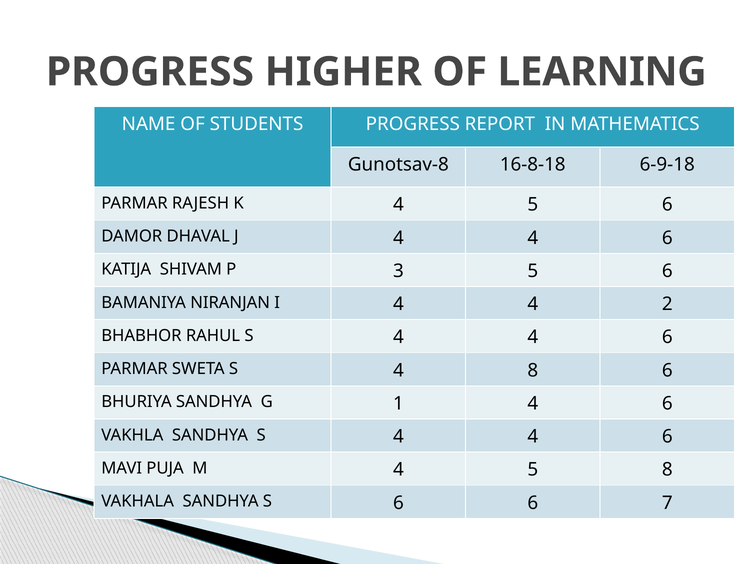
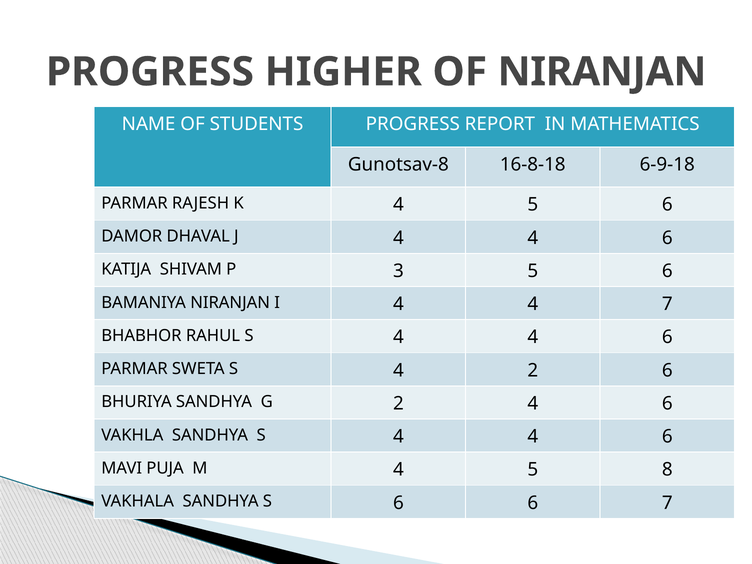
OF LEARNING: LEARNING -> NIRANJAN
4 2: 2 -> 7
4 8: 8 -> 2
G 1: 1 -> 2
